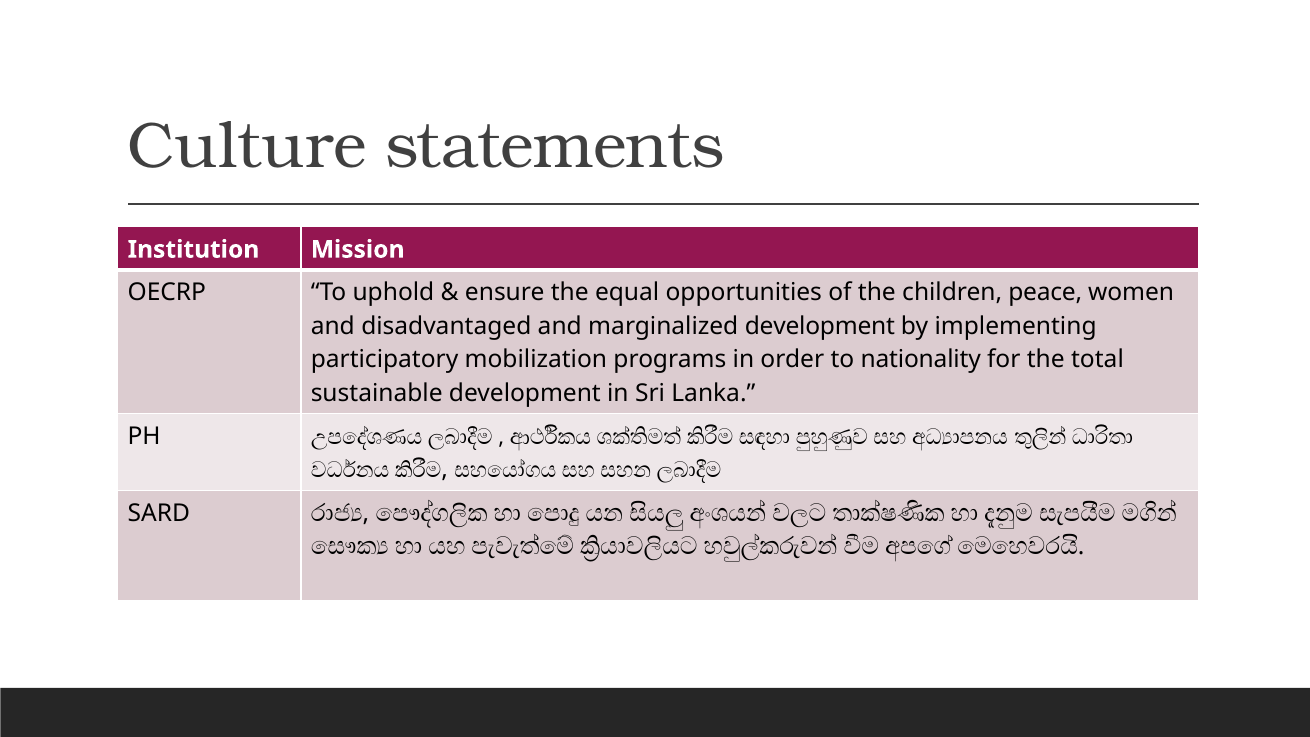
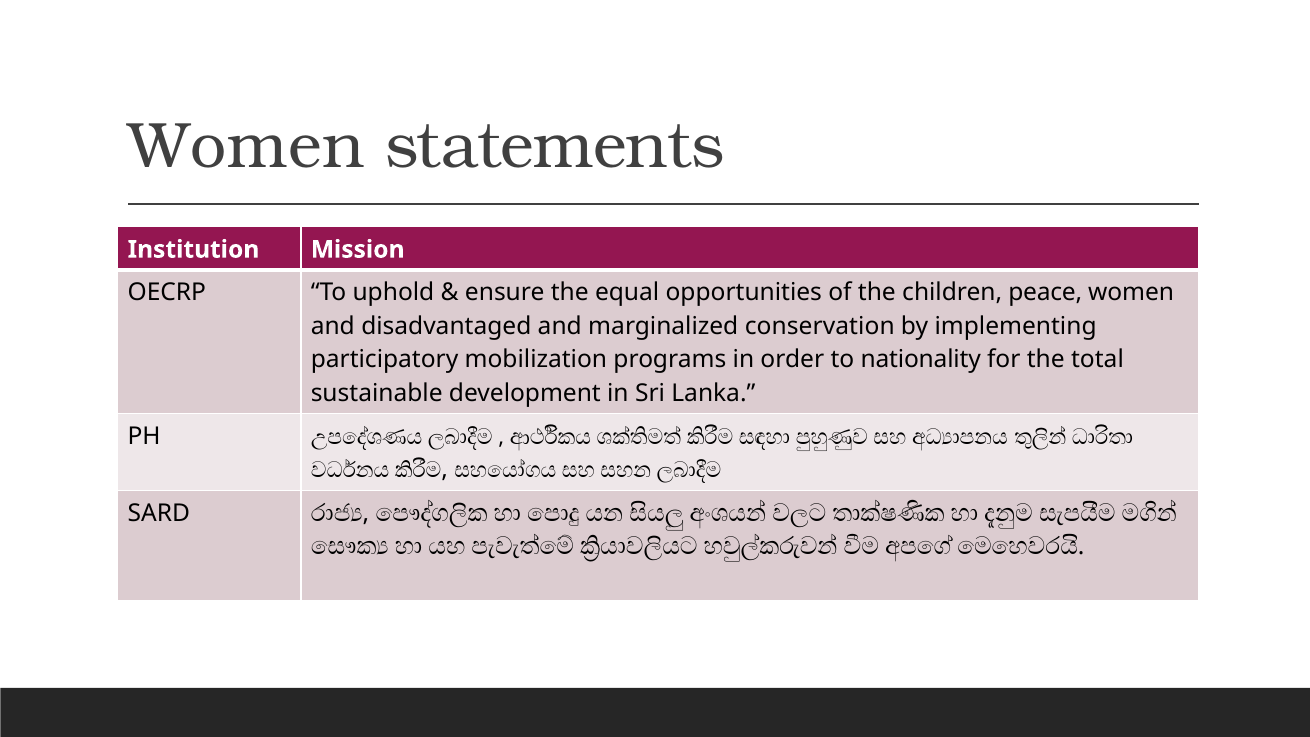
Culture at (247, 147): Culture -> Women
marginalized development: development -> conservation
